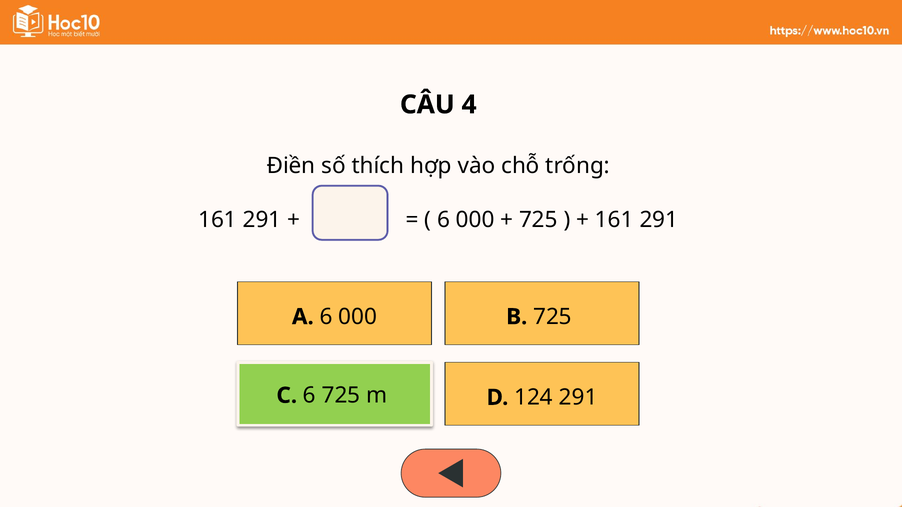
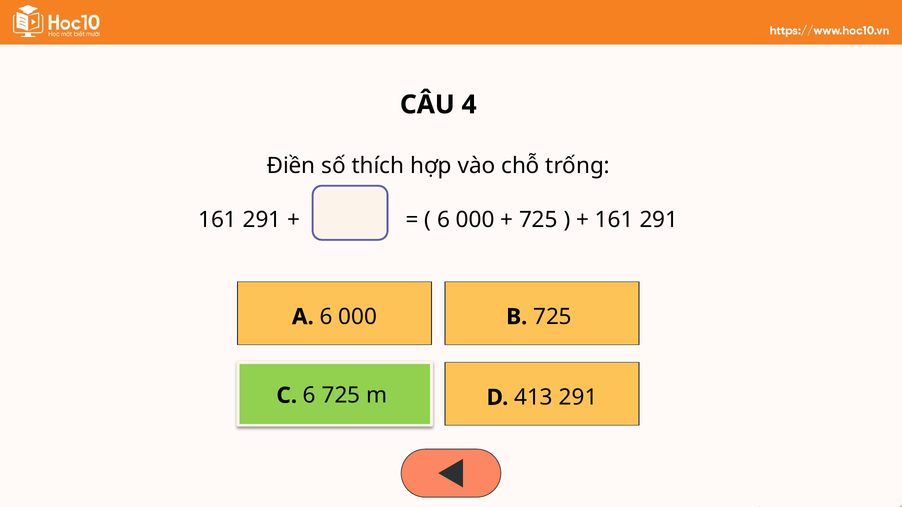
124: 124 -> 413
